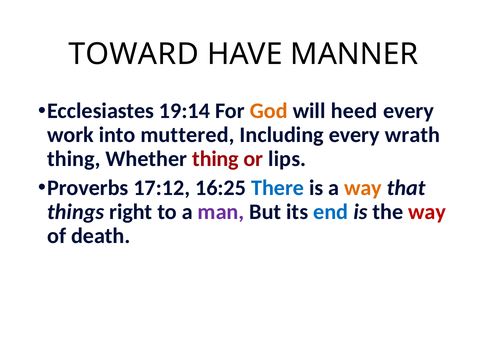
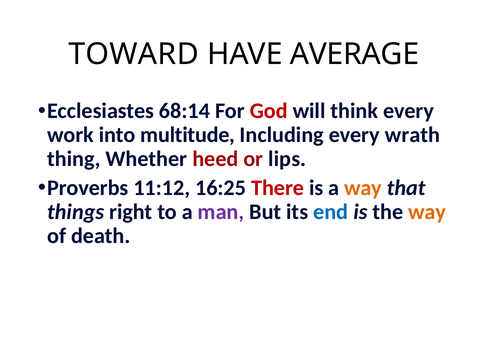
MANNER: MANNER -> AVERAGE
19:14: 19:14 -> 68:14
God colour: orange -> red
heed: heed -> think
muttered: muttered -> multitude
Whether thing: thing -> heed
17:12: 17:12 -> 11:12
There colour: blue -> red
way at (427, 212) colour: red -> orange
